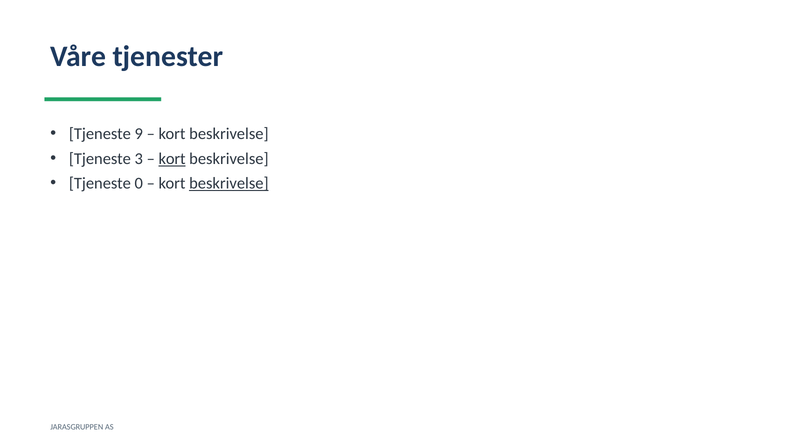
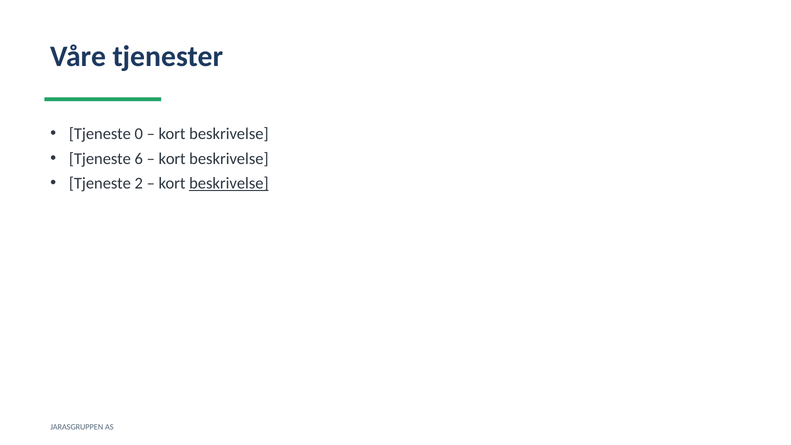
9: 9 -> 0
3: 3 -> 6
kort at (172, 159) underline: present -> none
0: 0 -> 2
